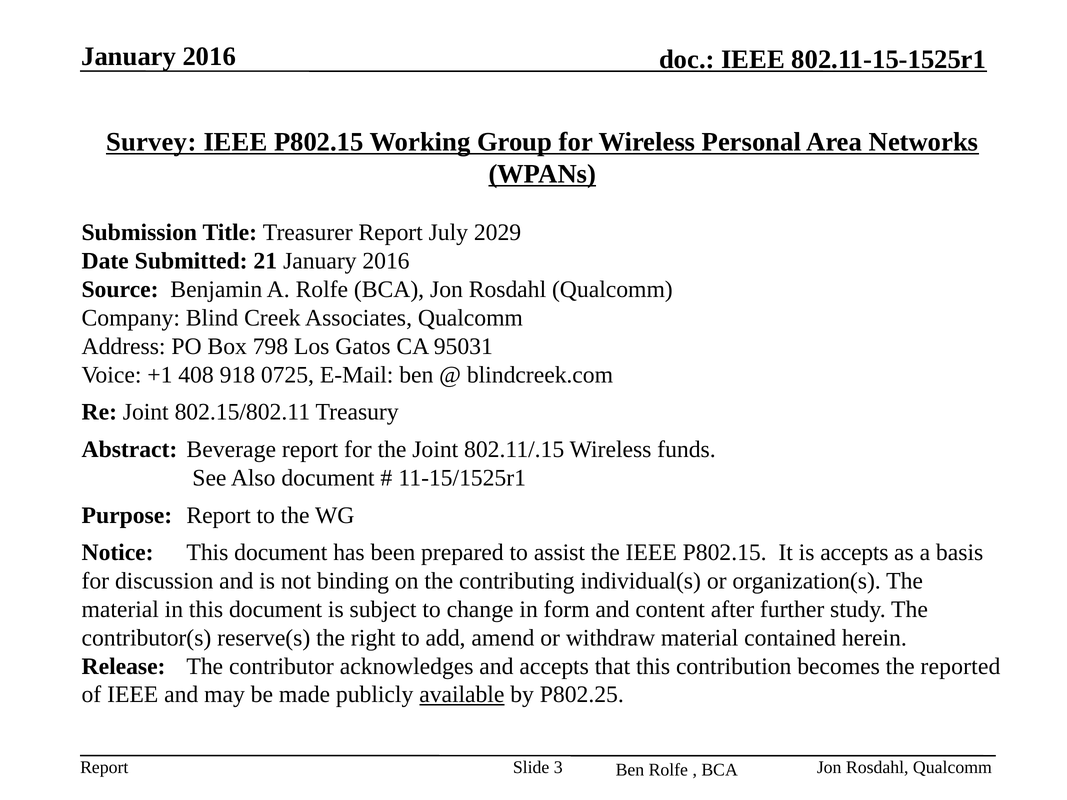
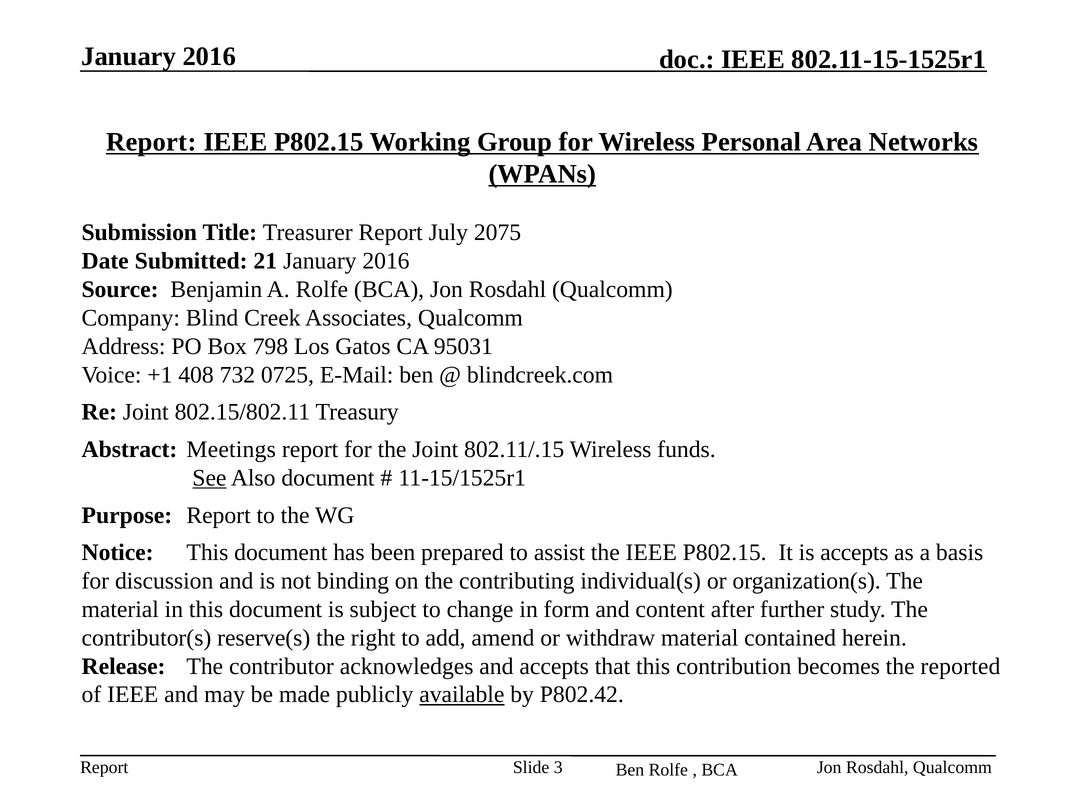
Survey at (151, 142): Survey -> Report
2029: 2029 -> 2075
918: 918 -> 732
Beverage: Beverage -> Meetings
See underline: none -> present
P802.25: P802.25 -> P802.42
